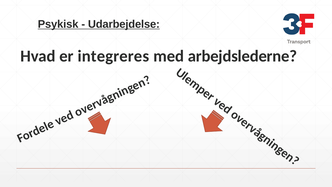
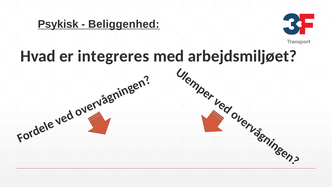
Udarbejdelse: Udarbejdelse -> Beliggenhed
arbejdslederne: arbejdslederne -> arbejdsmiljøet
